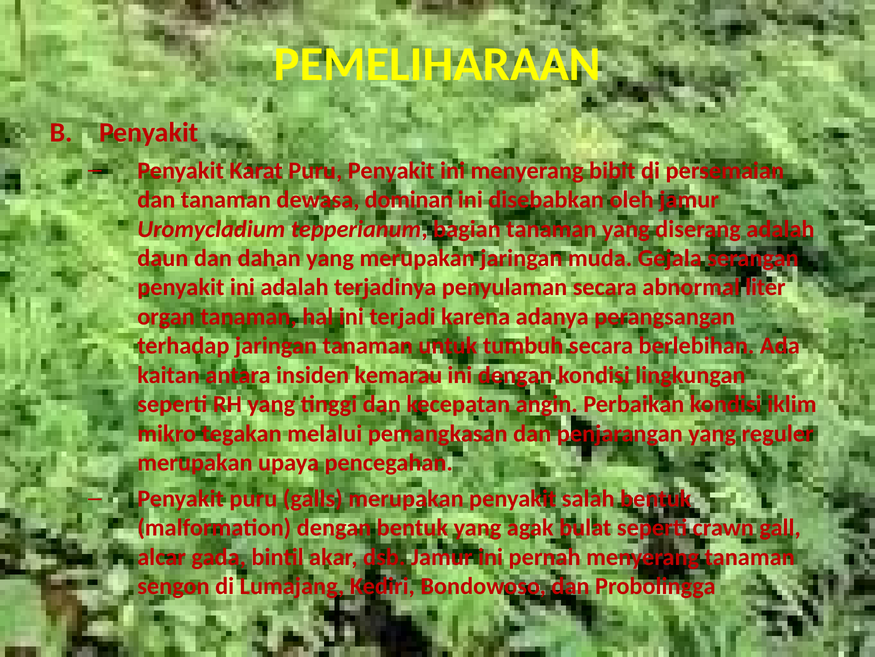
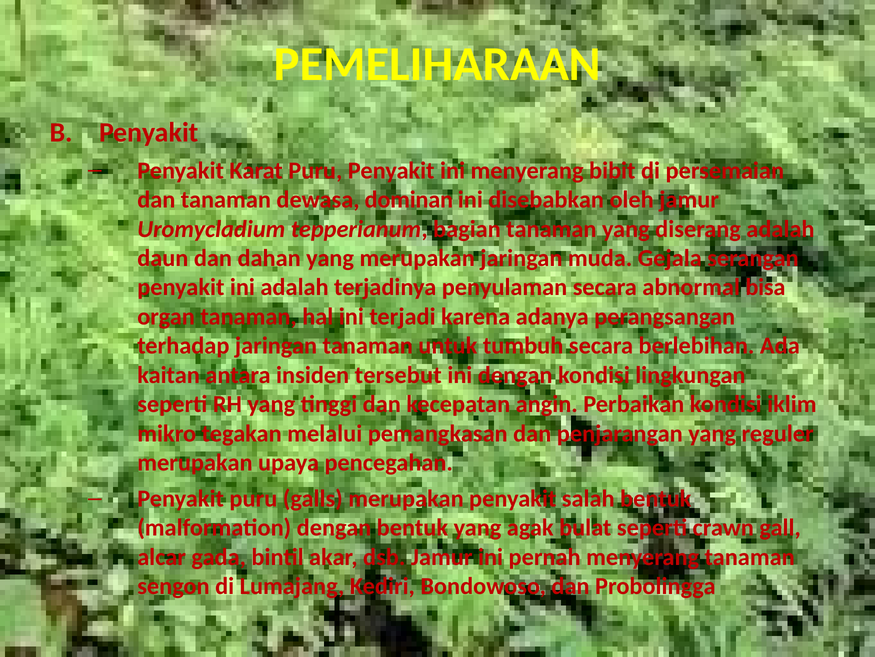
liter: liter -> bisa
kemarau: kemarau -> tersebut
